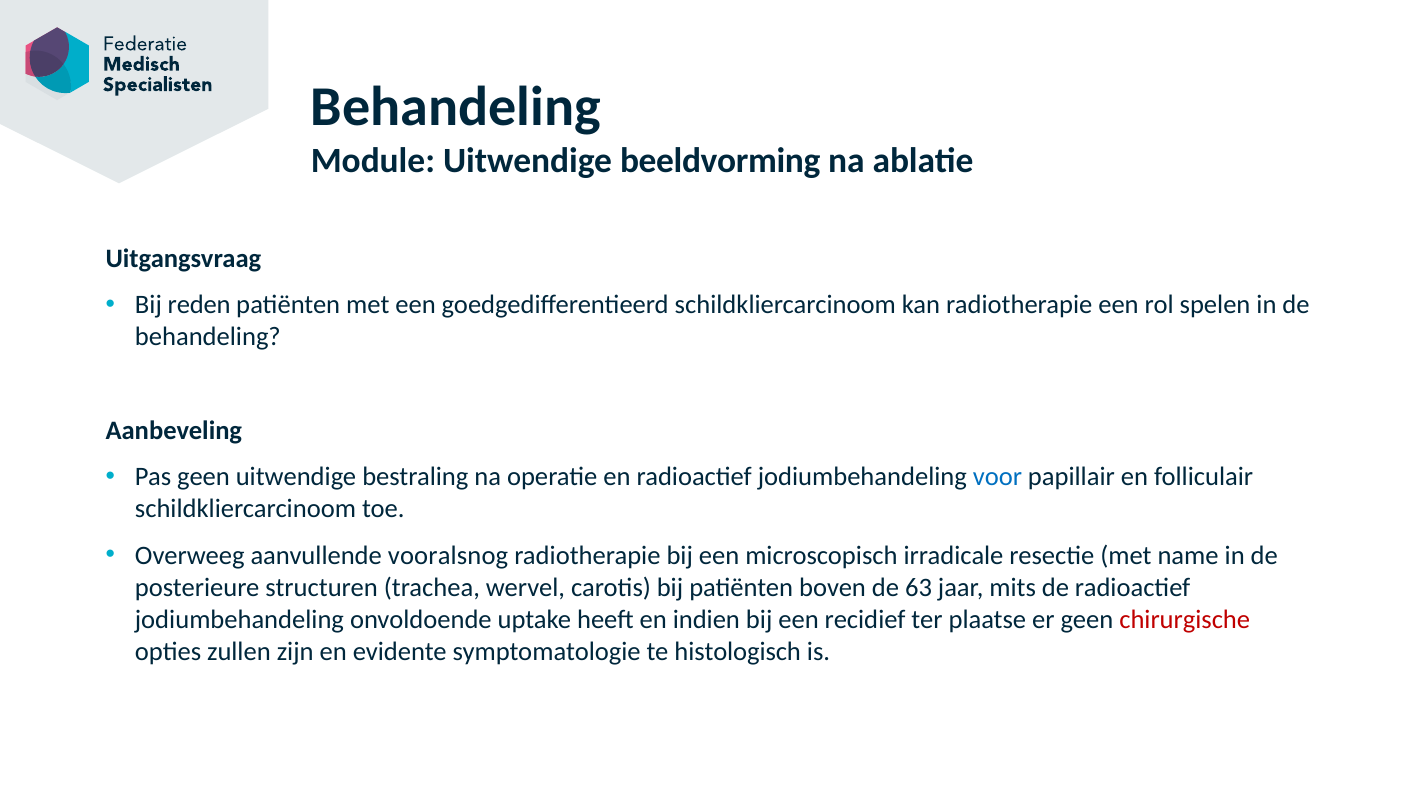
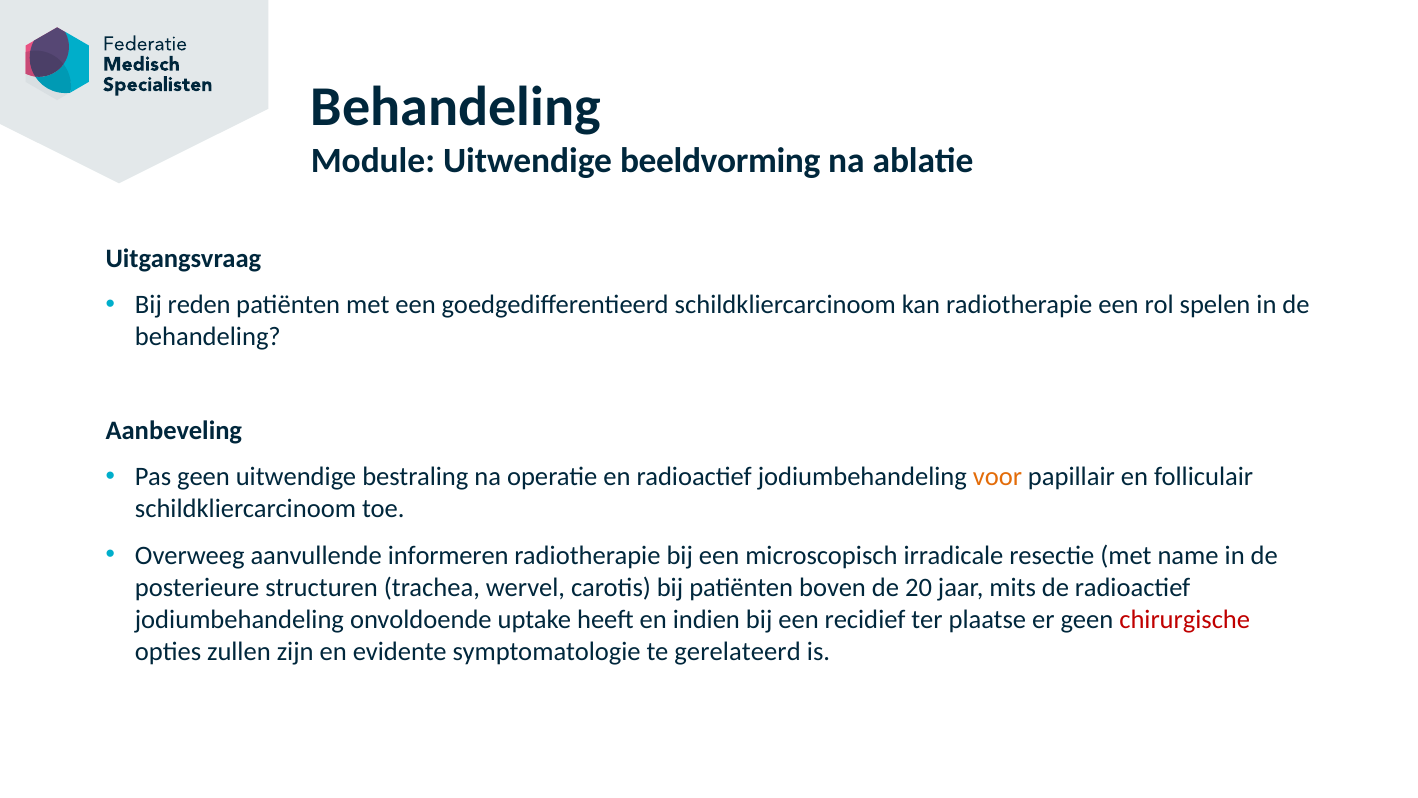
voor colour: blue -> orange
vooralsnog: vooralsnog -> informeren
63: 63 -> 20
histologisch: histologisch -> gerelateerd
